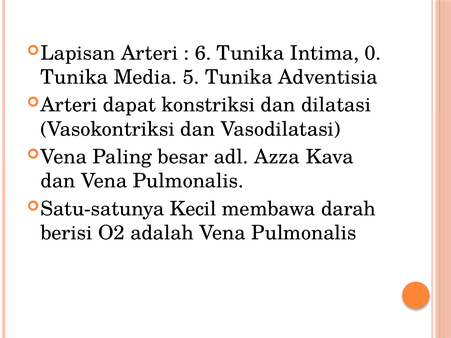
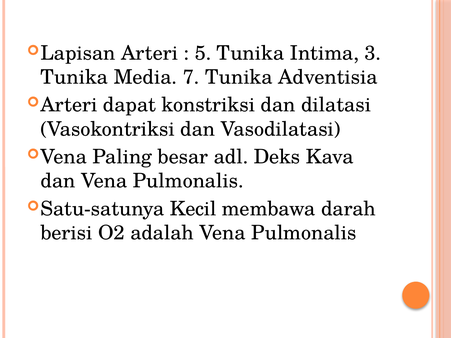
6: 6 -> 5
0: 0 -> 3
5: 5 -> 7
Azza: Azza -> Deks
